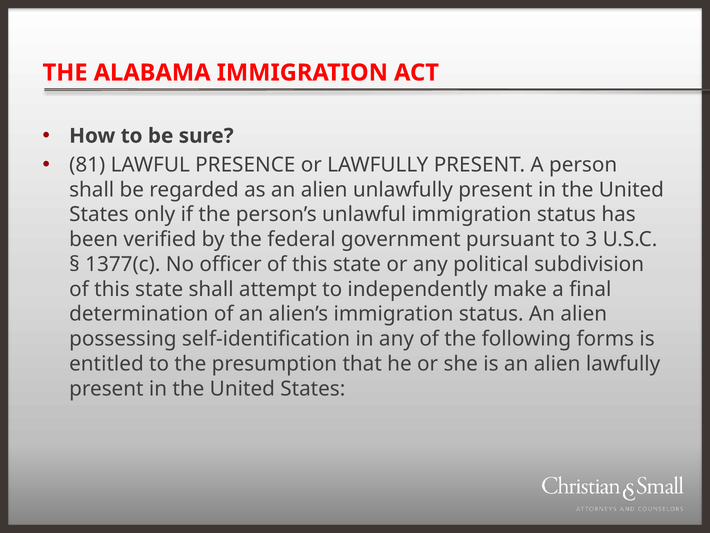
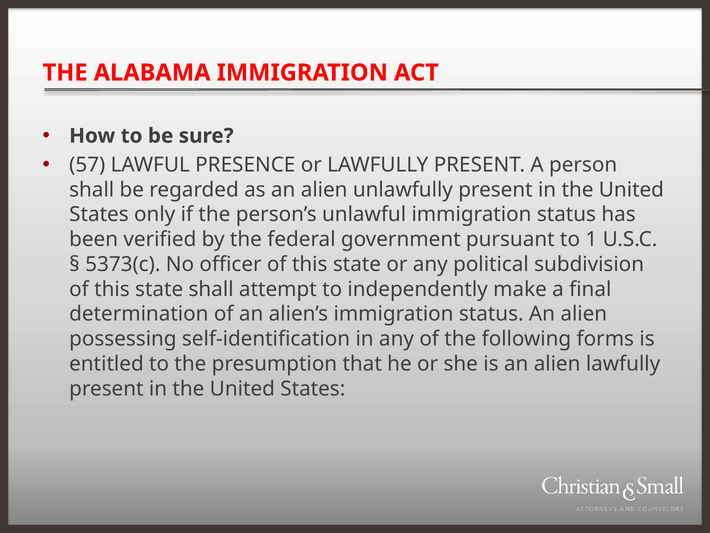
81: 81 -> 57
3: 3 -> 1
1377(c: 1377(c -> 5373(c
